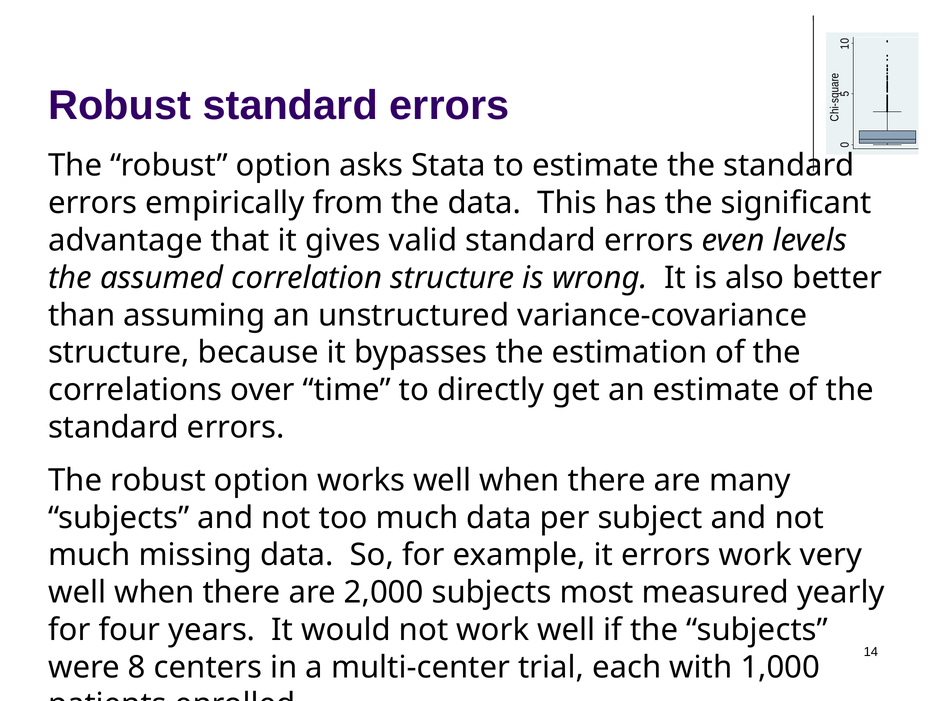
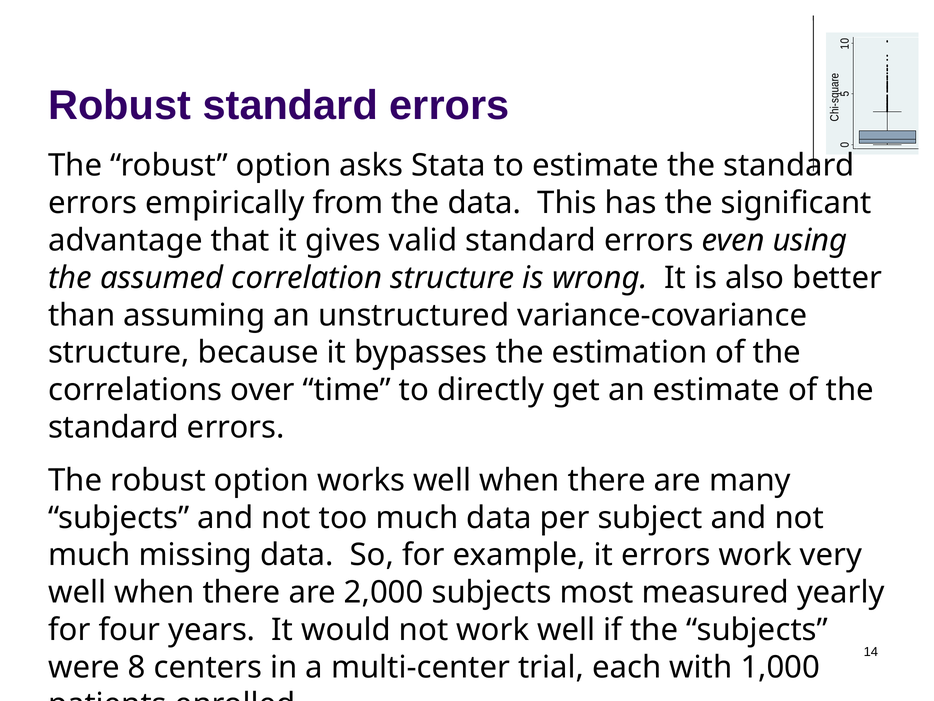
levels: levels -> using
